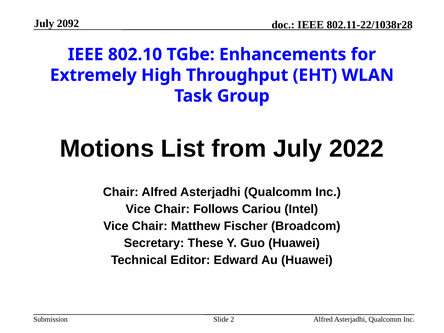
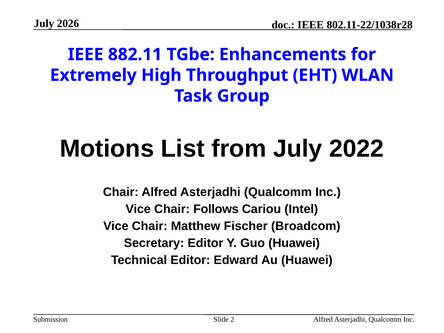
2092: 2092 -> 2026
802.10: 802.10 -> 882.11
Secretary These: These -> Editor
